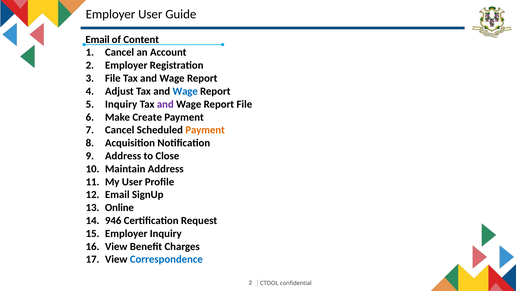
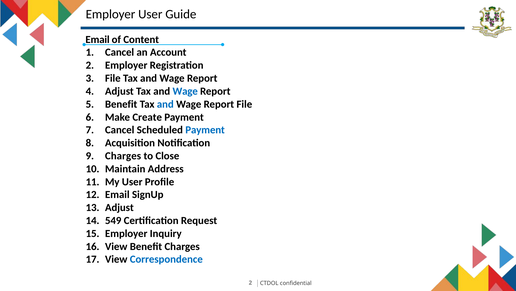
Inquiry at (121, 104): Inquiry -> Benefit
and at (165, 104) colour: purple -> blue
Payment at (205, 130) colour: orange -> blue
Address at (123, 156): Address -> Charges
Online at (119, 207): Online -> Adjust
946: 946 -> 549
